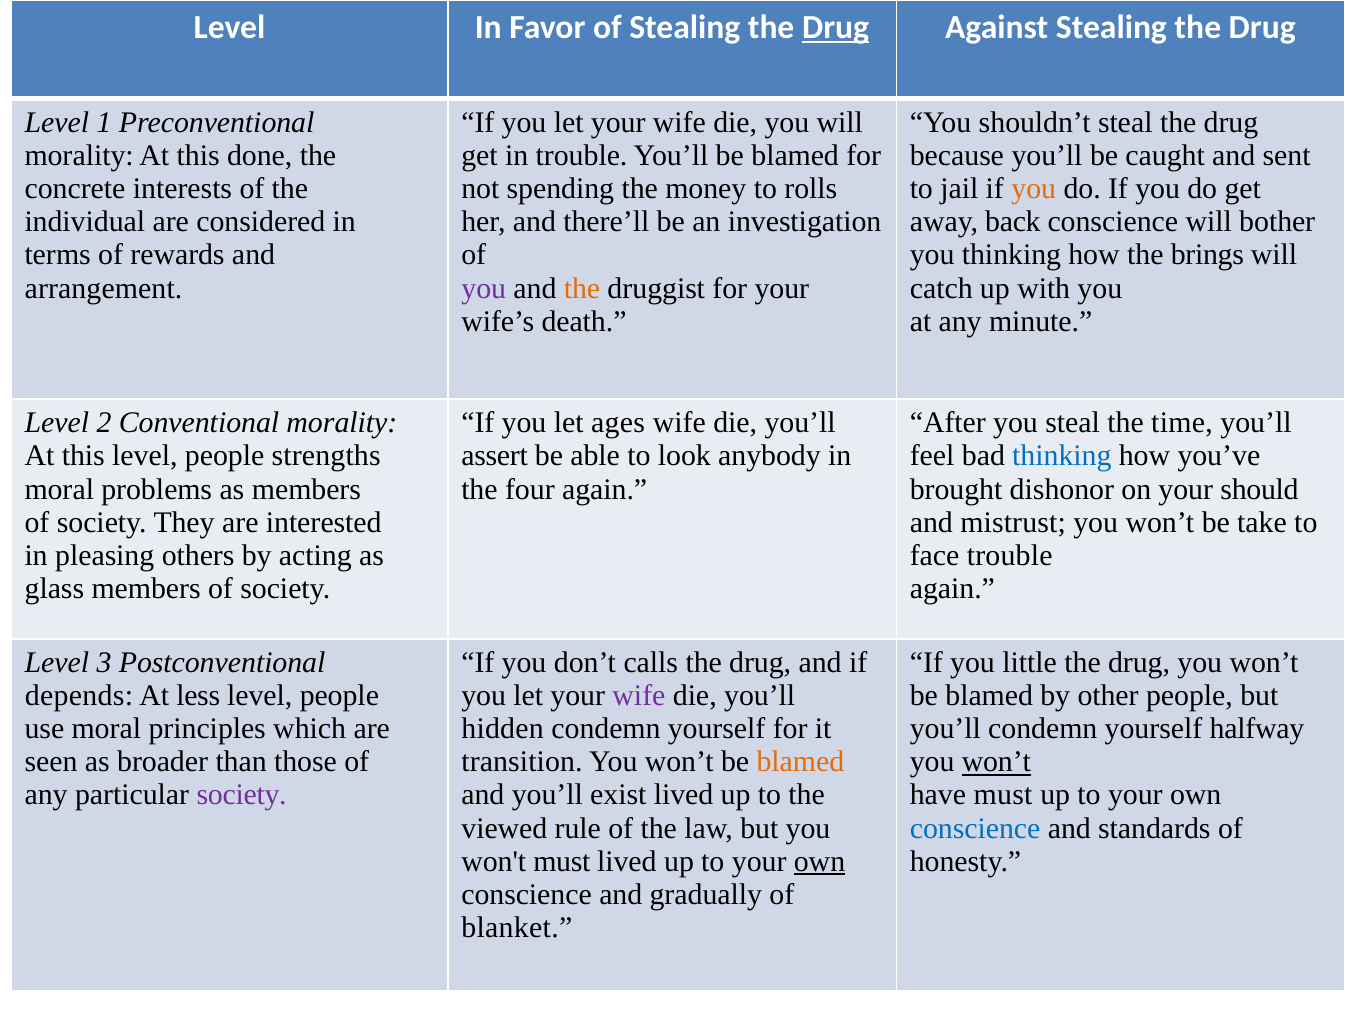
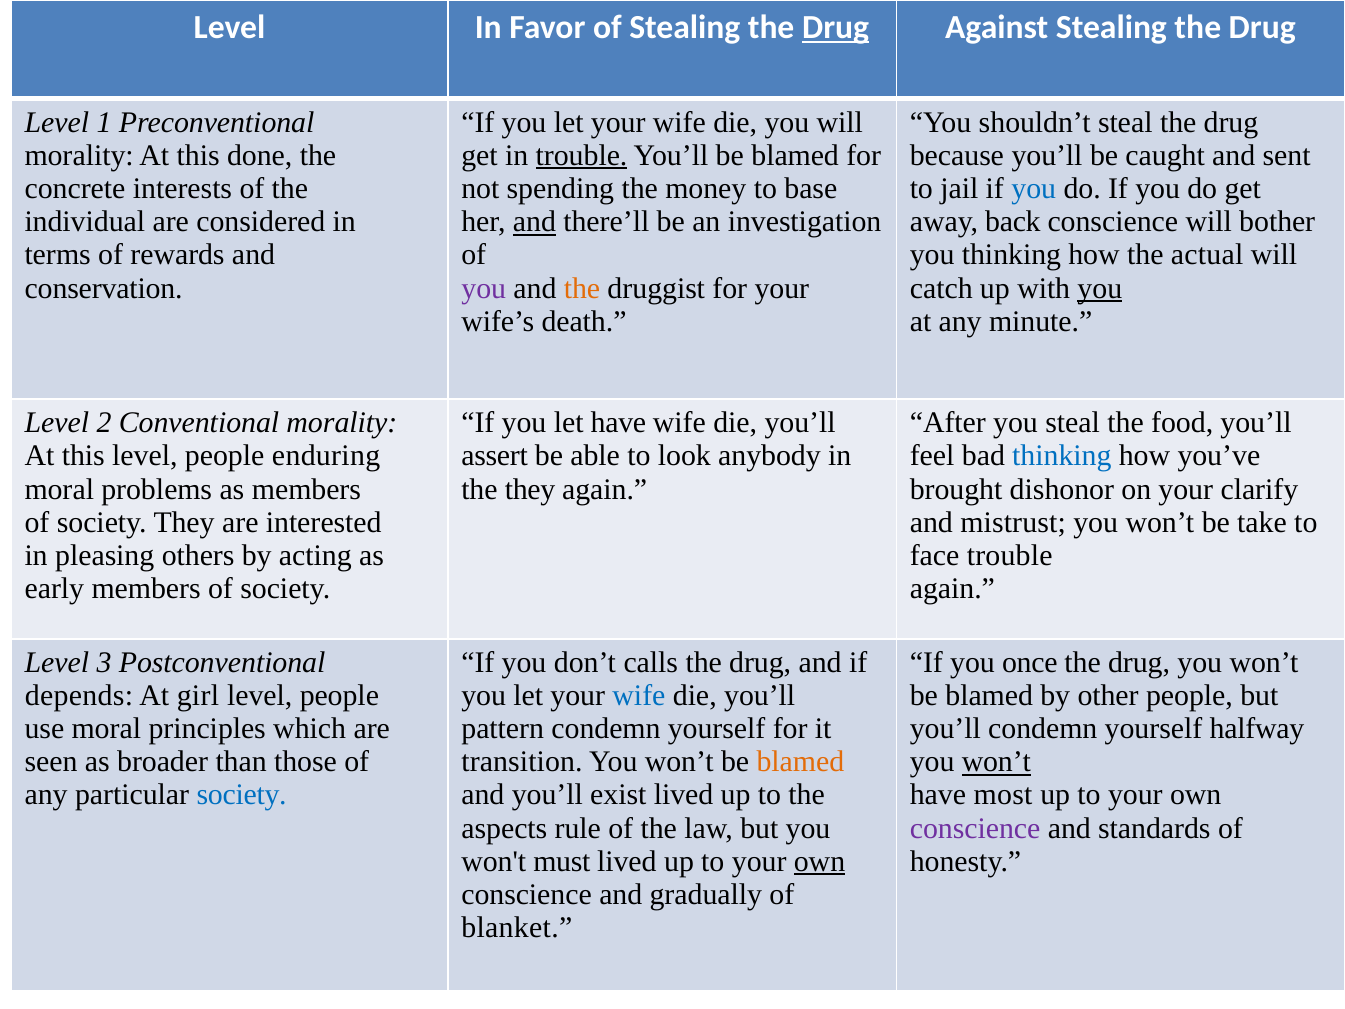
trouble at (582, 155) underline: none -> present
rolls: rolls -> base
you at (1034, 189) colour: orange -> blue
and at (534, 222) underline: none -> present
brings: brings -> actual
arrangement: arrangement -> conservation
you at (1100, 288) underline: none -> present
let ages: ages -> have
time: time -> food
strengths: strengths -> enduring
the four: four -> they
should: should -> clarify
glass: glass -> early
little: little -> once
less: less -> girl
wife at (639, 695) colour: purple -> blue
hidden: hidden -> pattern
society at (242, 795) colour: purple -> blue
have must: must -> most
viewed: viewed -> aspects
conscience at (975, 828) colour: blue -> purple
